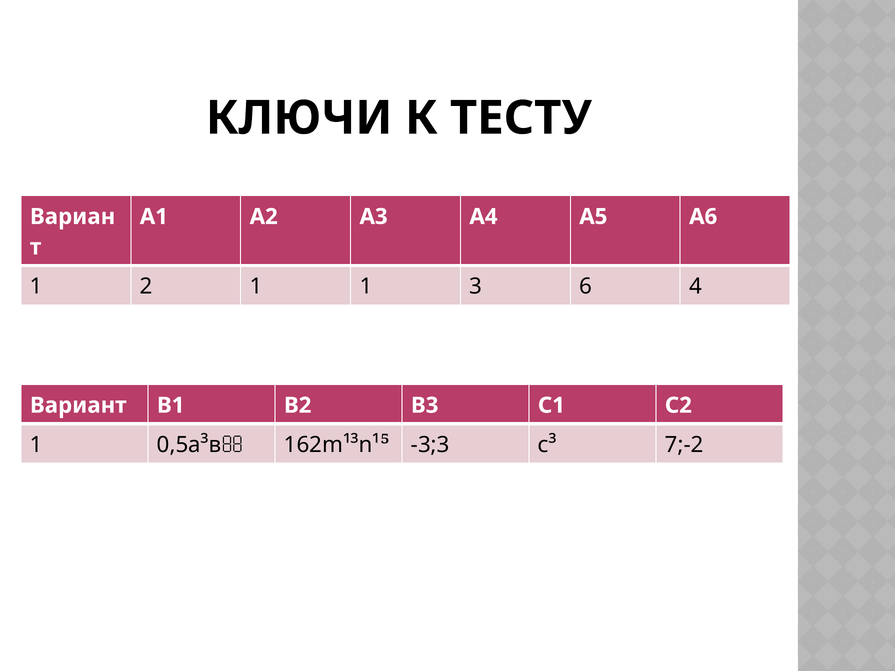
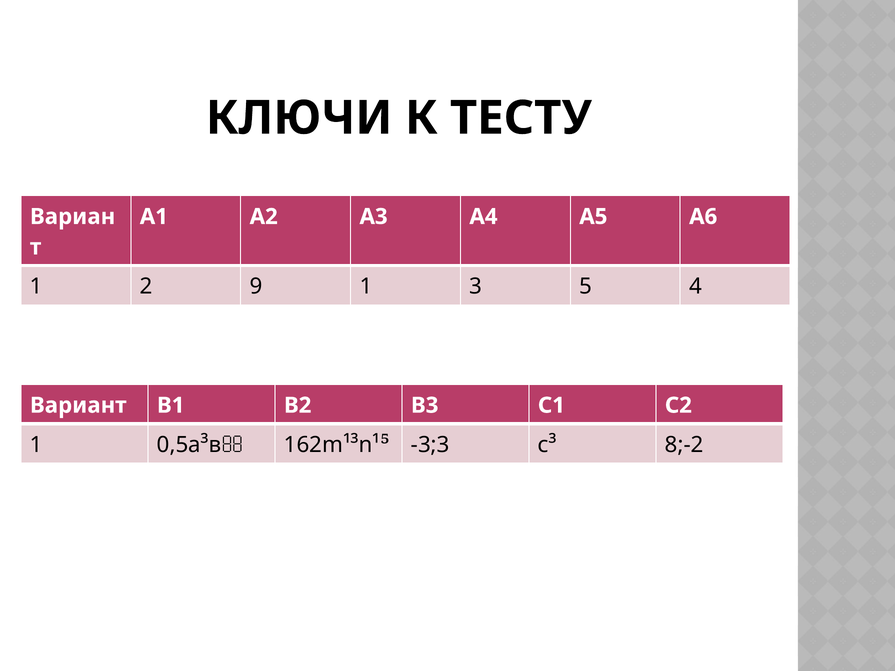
2 1: 1 -> 9
6: 6 -> 5
7;-2: 7;-2 -> 8;-2
